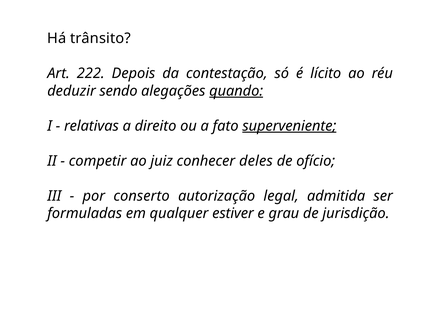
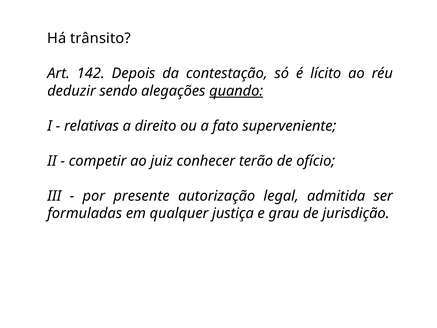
222: 222 -> 142
superveniente underline: present -> none
deles: deles -> terão
conserto: conserto -> presente
estiver: estiver -> justiça
